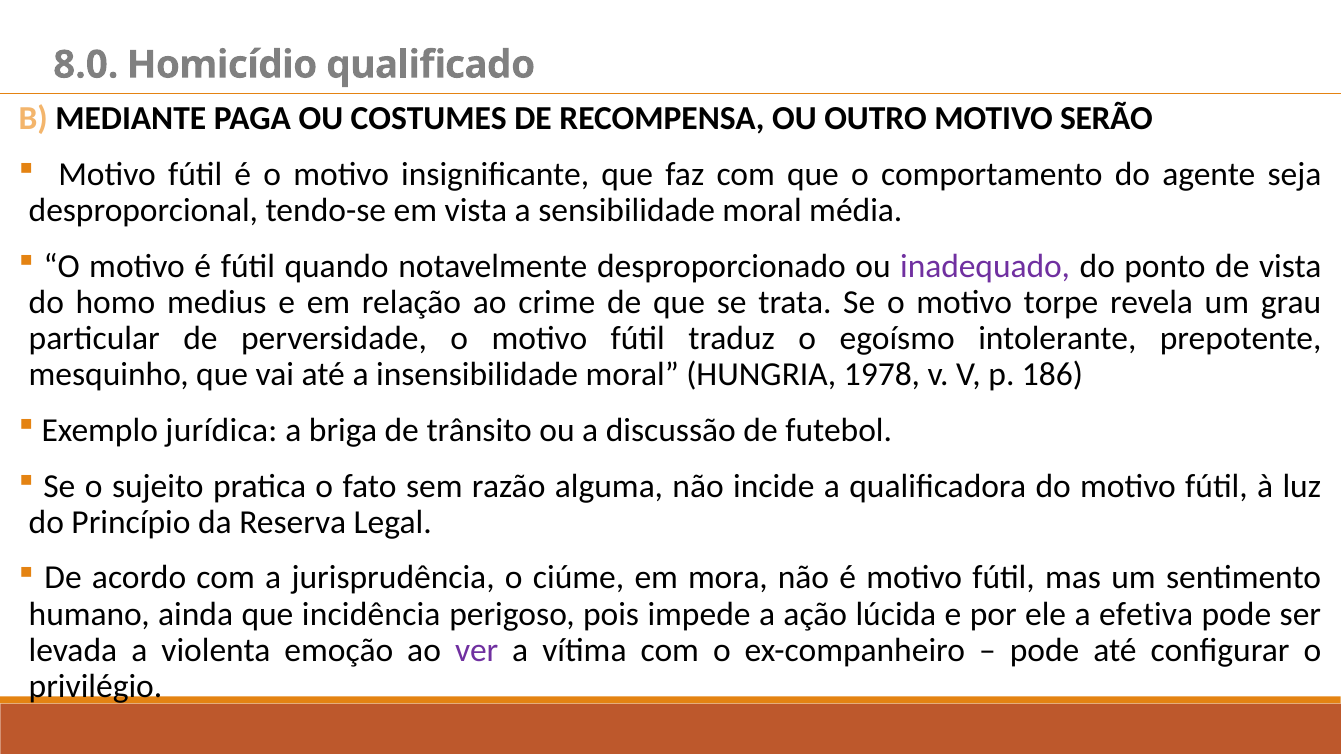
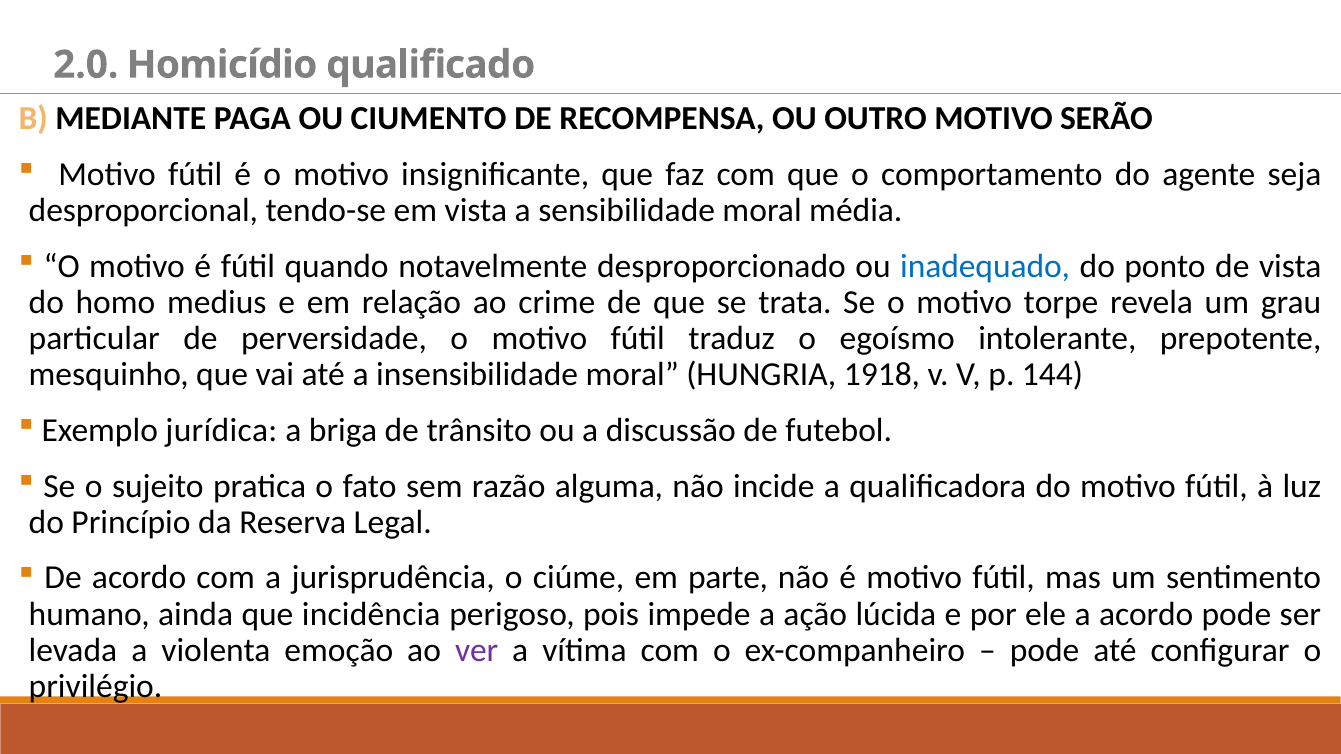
8.0: 8.0 -> 2.0
COSTUMES: COSTUMES -> CIUMENTO
inadequado colour: purple -> blue
1978: 1978 -> 1918
186: 186 -> 144
mora: mora -> parte
a efetiva: efetiva -> acordo
